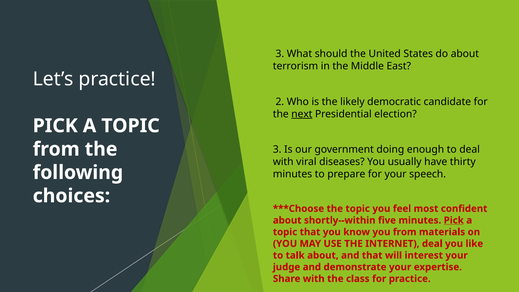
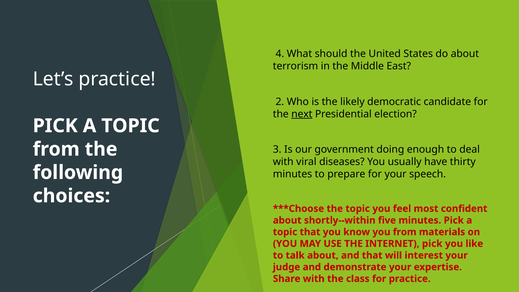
3 at (280, 54): 3 -> 4
Pick at (454, 220) underline: present -> none
INTERNET deal: deal -> pick
